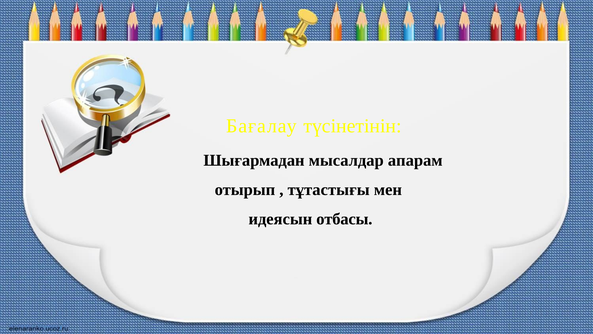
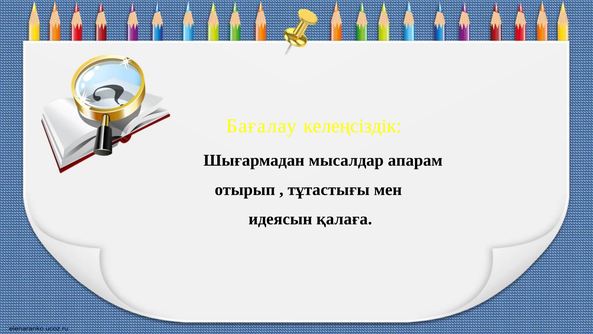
түсінетінін: түсінетінін -> келеңсіздік
отбасы: отбасы -> қалаға
